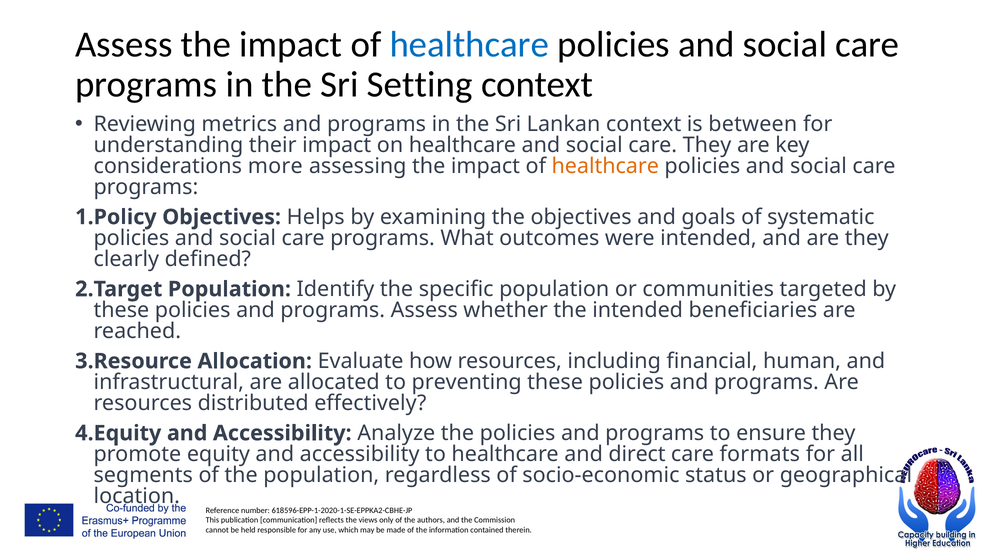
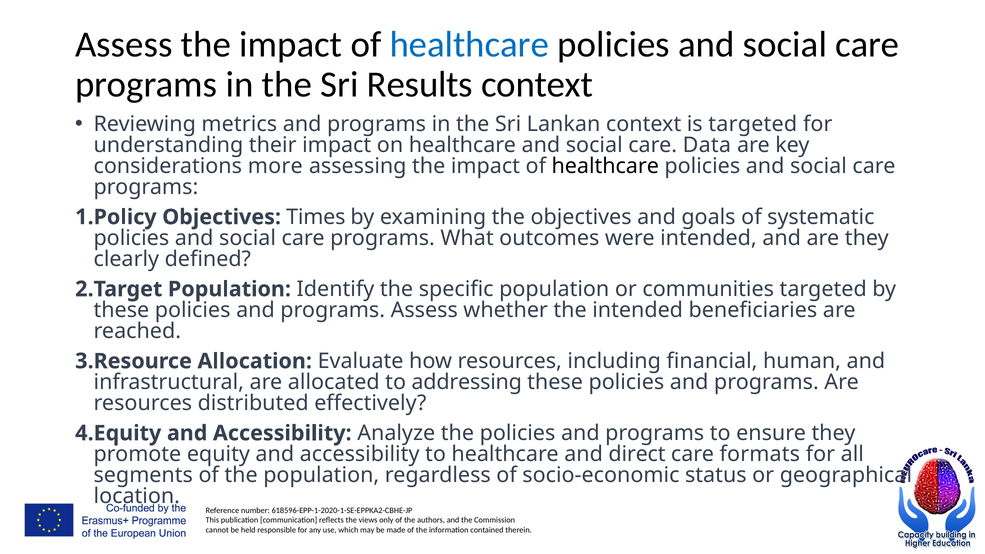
Setting: Setting -> Results
is between: between -> targeted
care They: They -> Data
healthcare at (605, 166) colour: orange -> black
Helps: Helps -> Times
preventing: preventing -> addressing
